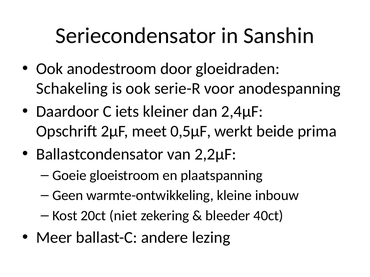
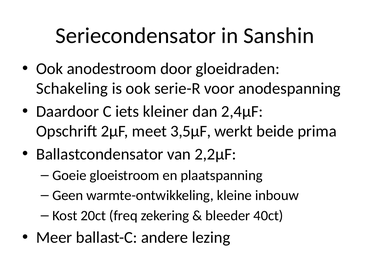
0,5µF: 0,5µF -> 3,5µF
niet: niet -> freq
